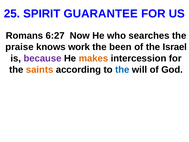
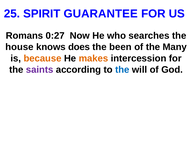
6:27: 6:27 -> 0:27
praise: praise -> house
work: work -> does
Israel: Israel -> Many
because colour: purple -> orange
saints colour: orange -> purple
